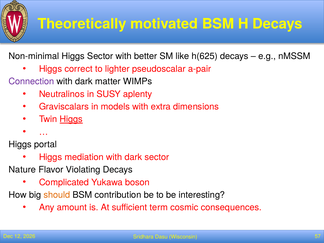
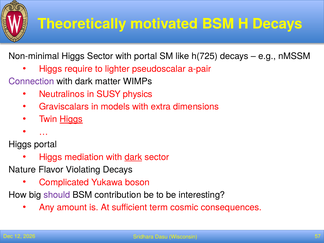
with better: better -> portal
h(625: h(625 -> h(725
correct: correct -> require
aplenty: aplenty -> physics
dark at (133, 157) underline: none -> present
should colour: orange -> purple
